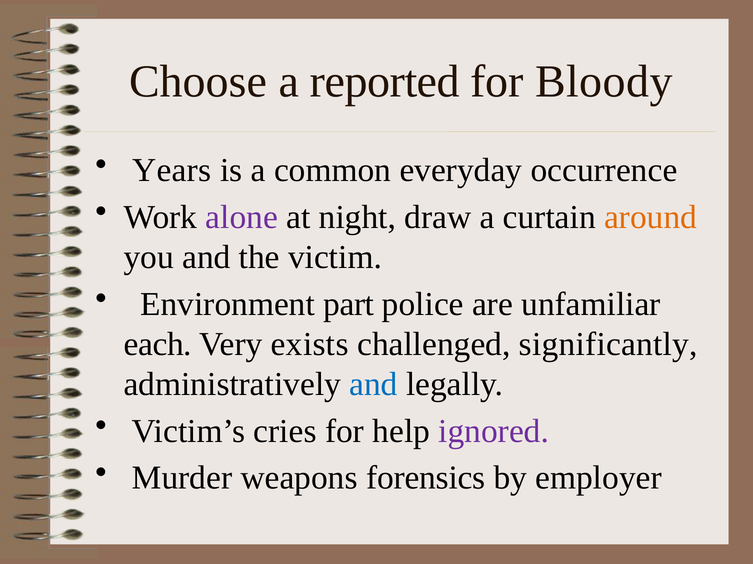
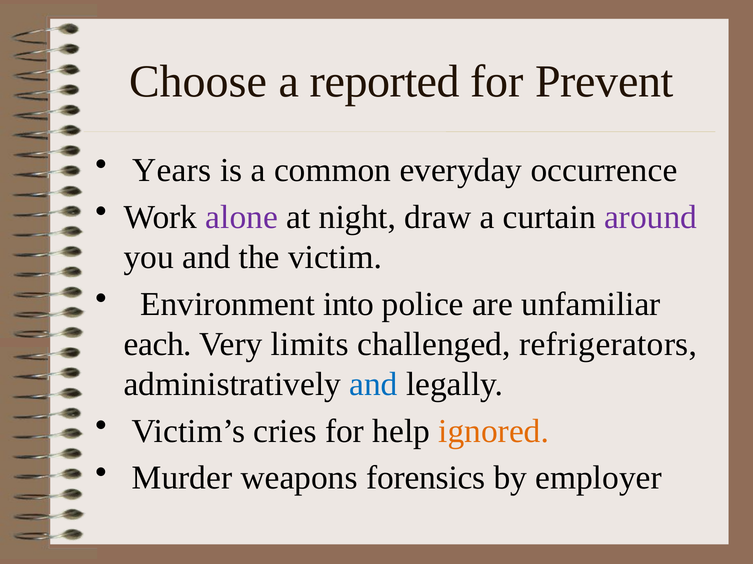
Bloody: Bloody -> Prevent
around colour: orange -> purple
part: part -> into
exists: exists -> limits
significantly: significantly -> refrigerators
ignored colour: purple -> orange
